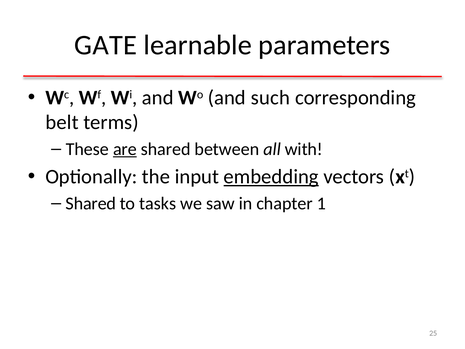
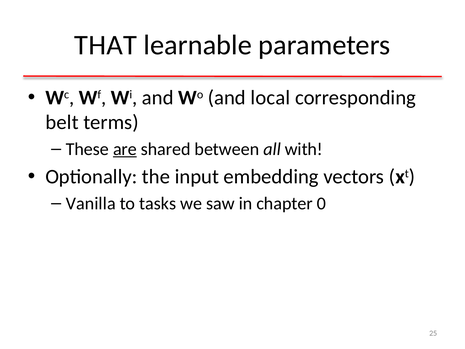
GATE: GATE -> THAT
such: such -> local
embedding underline: present -> none
Shared at (91, 203): Shared -> Vanilla
1: 1 -> 0
